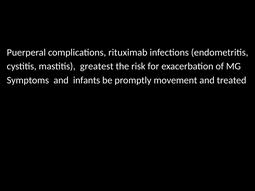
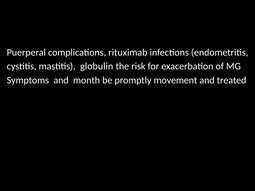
greatest: greatest -> globulin
infants: infants -> month
